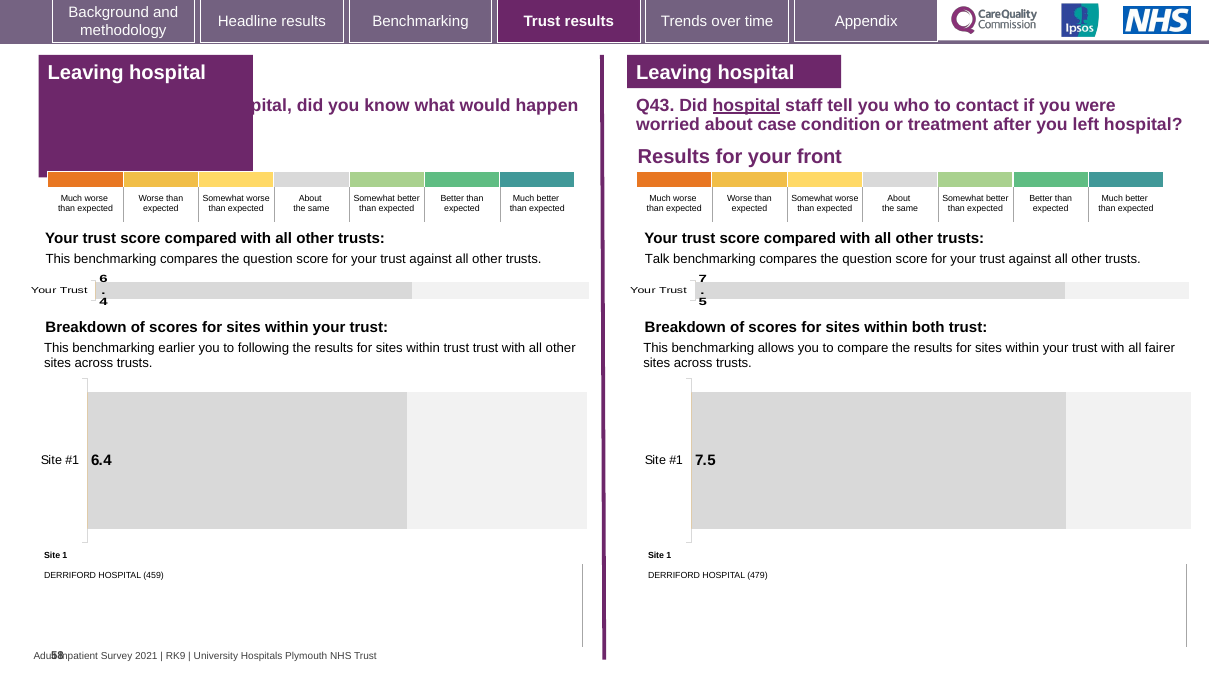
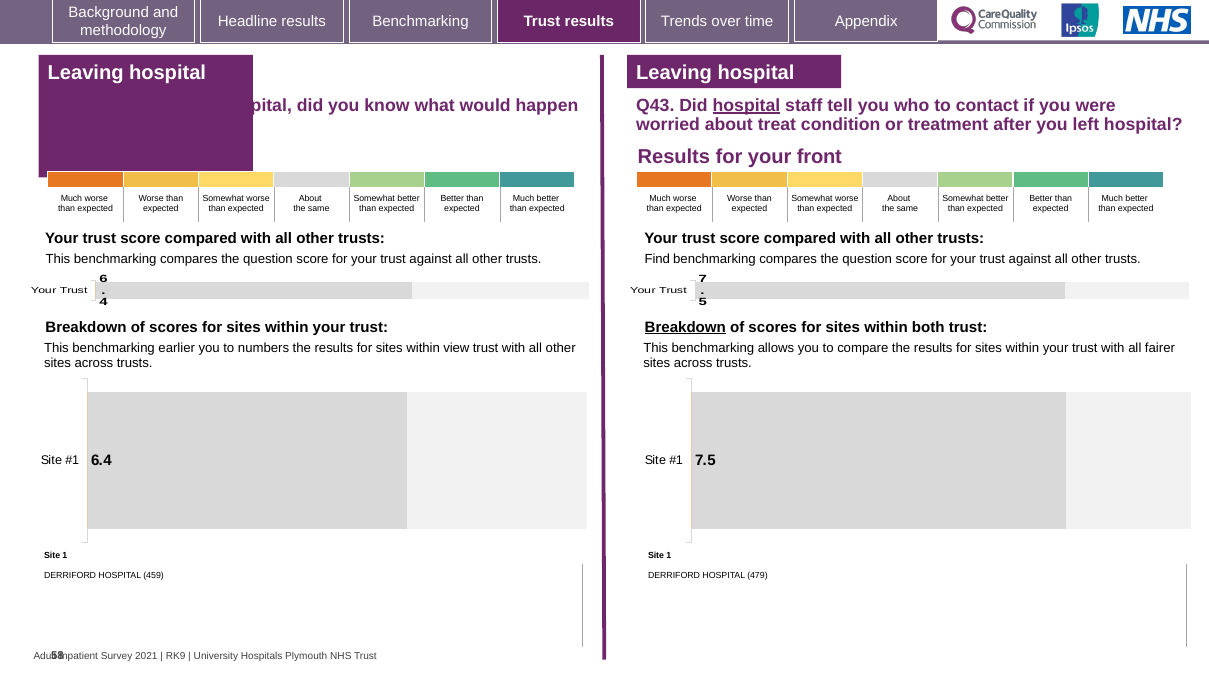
case: case -> treat
Talk: Talk -> Find
Breakdown at (685, 327) underline: none -> present
following: following -> numbers
within trust: trust -> view
